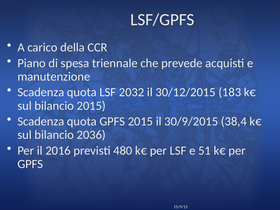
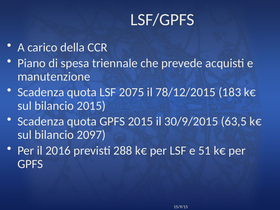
2032: 2032 -> 2075
30/12/2015: 30/12/2015 -> 78/12/2015
38,4: 38,4 -> 63,5
2036: 2036 -> 2097
480: 480 -> 288
